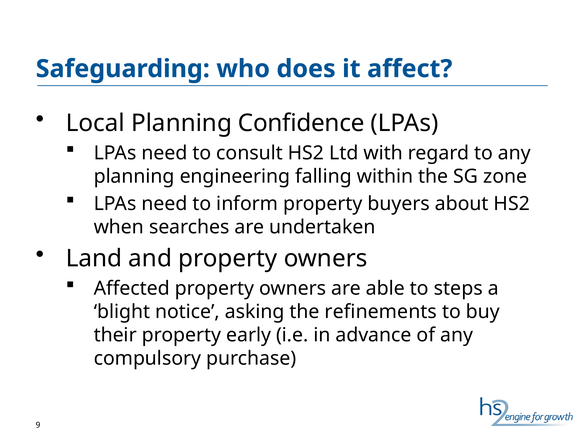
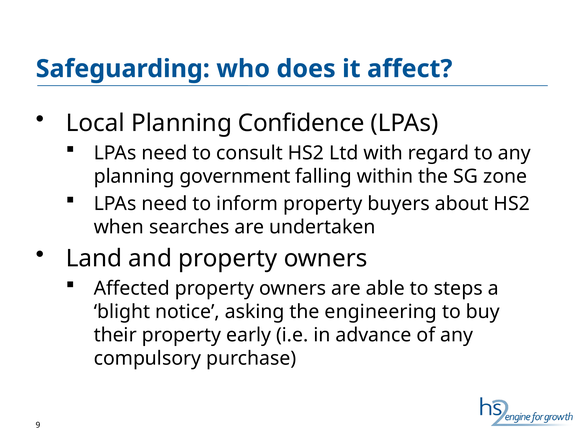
engineering: engineering -> government
refinements: refinements -> engineering
